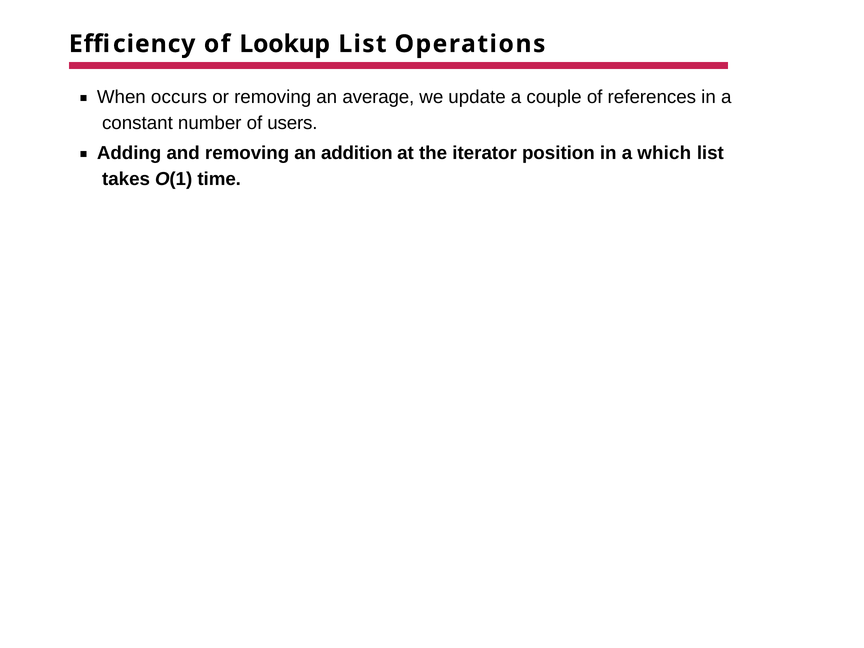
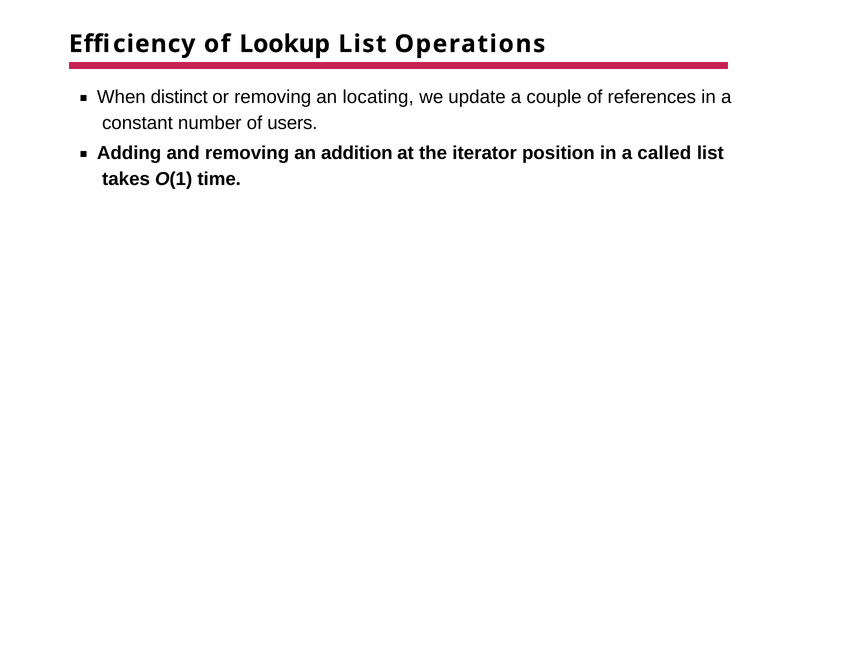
occurs: occurs -> distinct
average: average -> locating
which: which -> called
